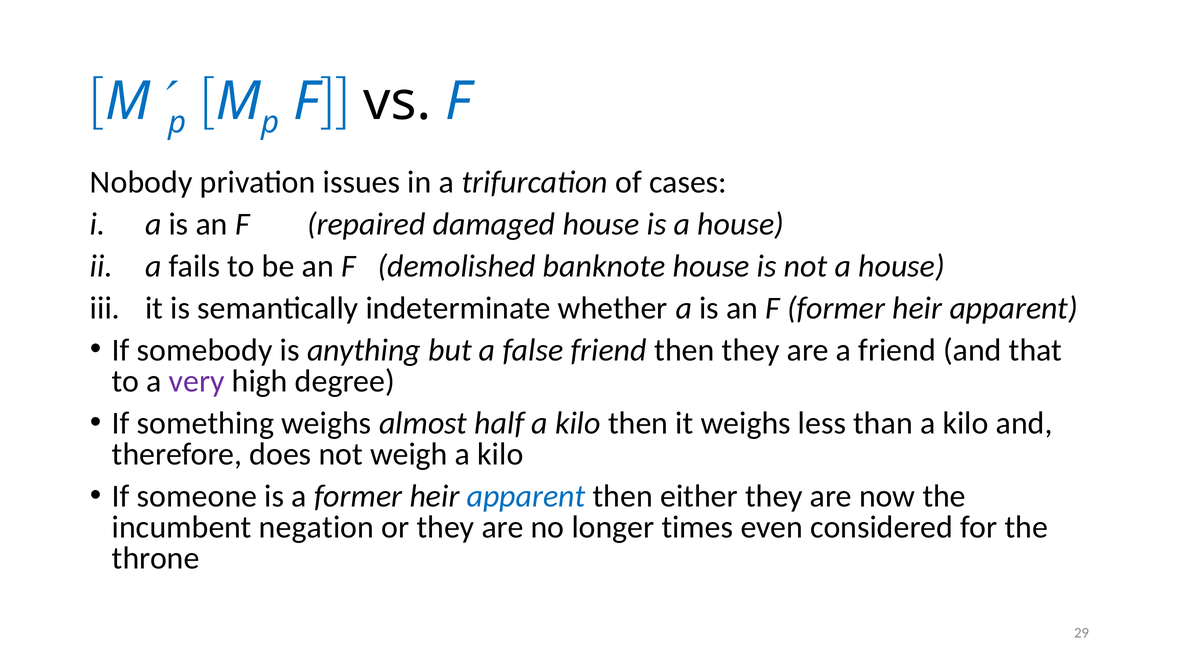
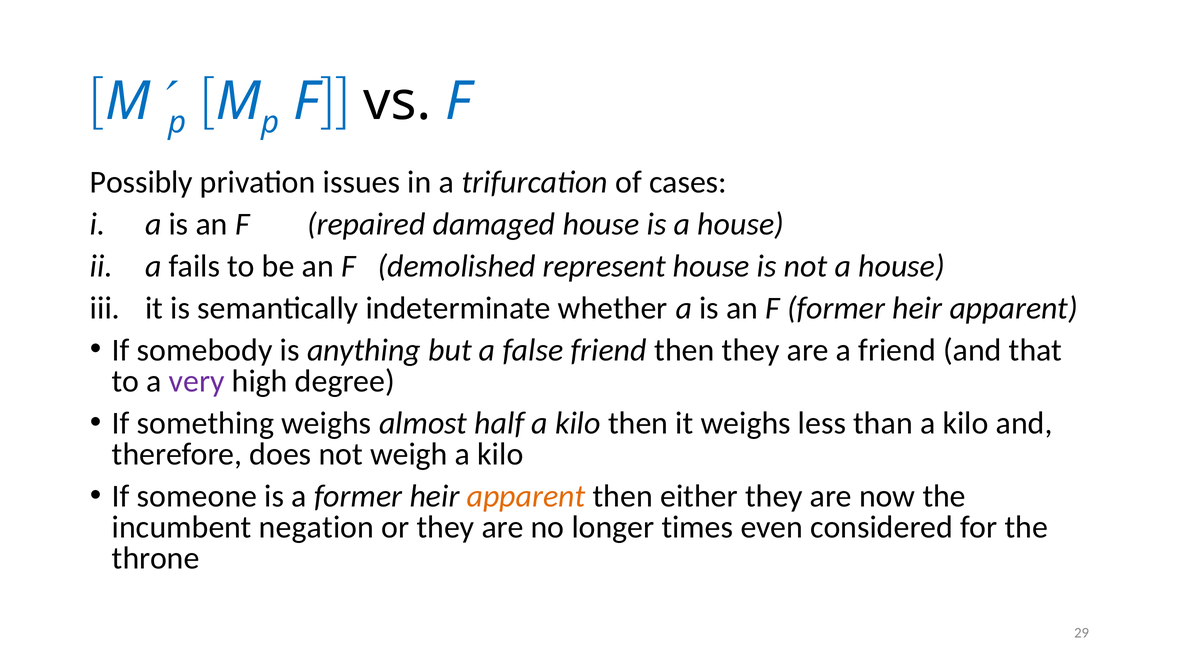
Nobody: Nobody -> Possibly
banknote: banknote -> represent
apparent at (526, 497) colour: blue -> orange
